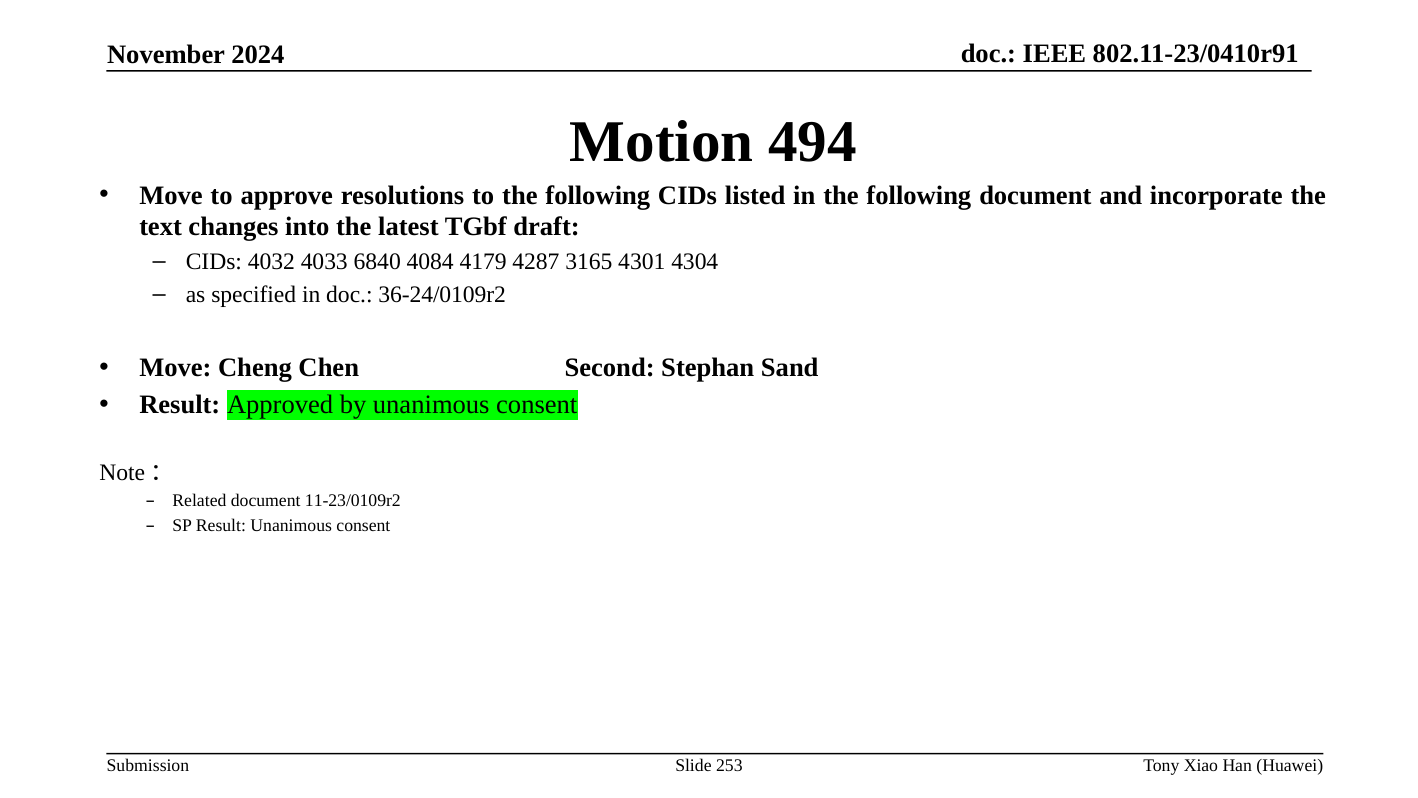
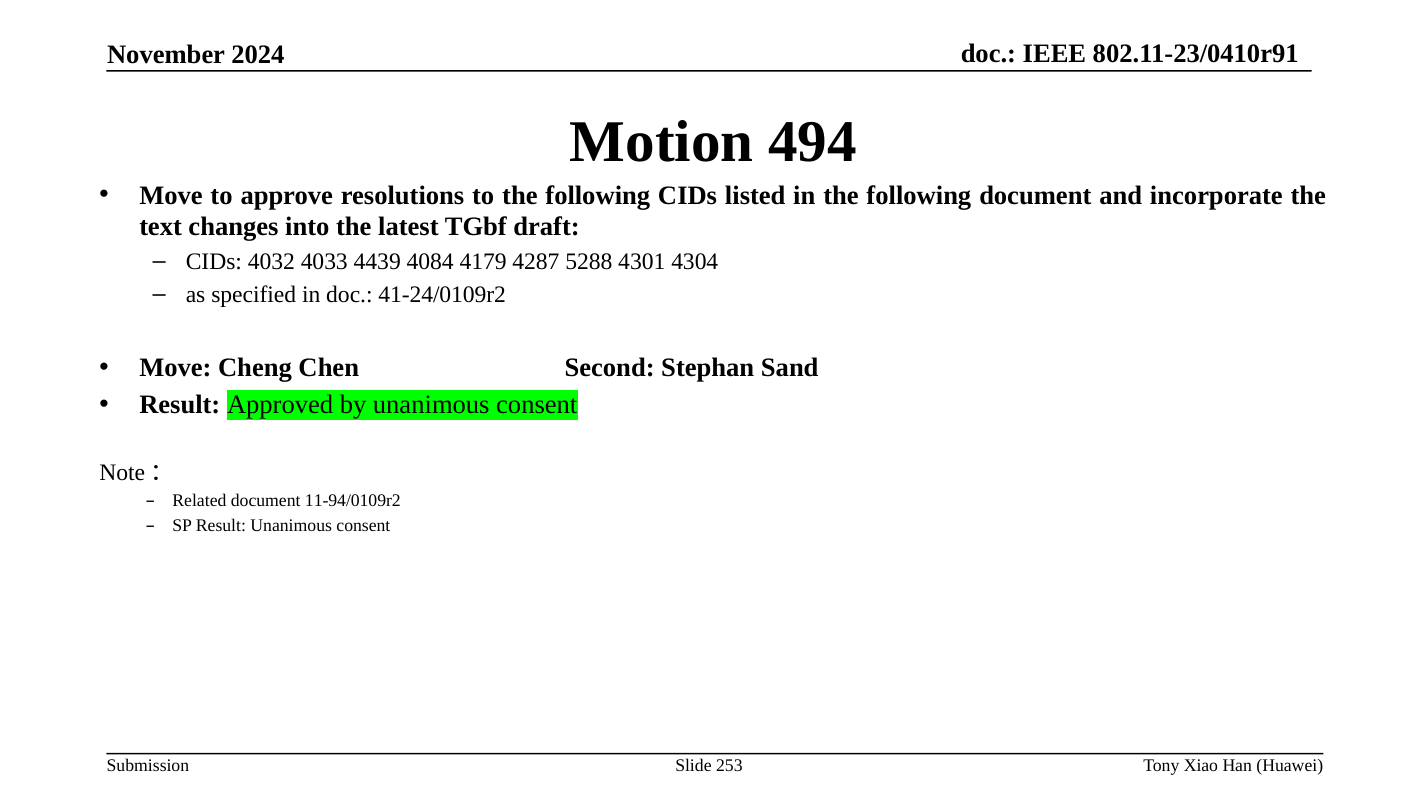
6840: 6840 -> 4439
3165: 3165 -> 5288
36-24/0109r2: 36-24/0109r2 -> 41-24/0109r2
11-23/0109r2: 11-23/0109r2 -> 11-94/0109r2
